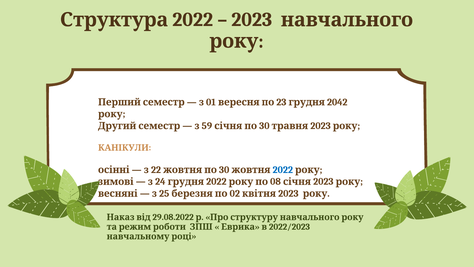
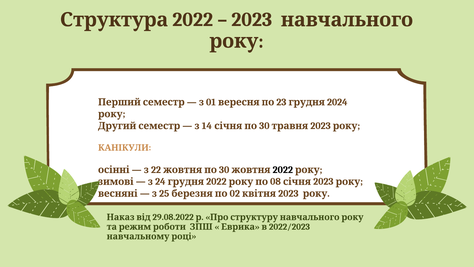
2042: 2042 -> 2024
59: 59 -> 14
2022 at (283, 170) colour: blue -> black
